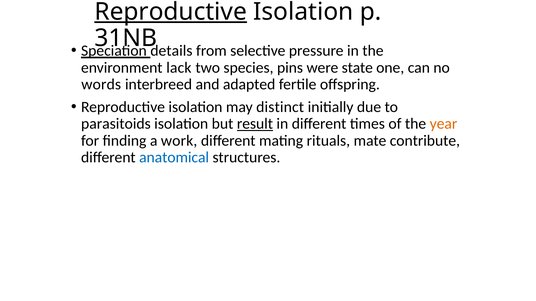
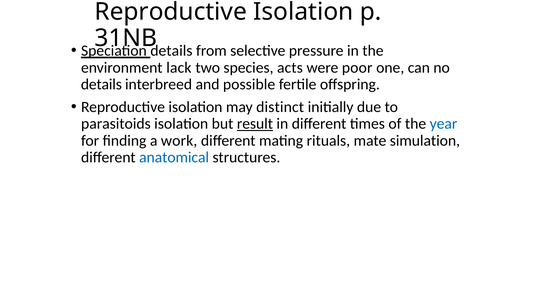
Reproductive at (171, 12) underline: present -> none
pins: pins -> acts
state: state -> poor
words at (101, 85): words -> details
adapted: adapted -> possible
year colour: orange -> blue
contribute: contribute -> simulation
